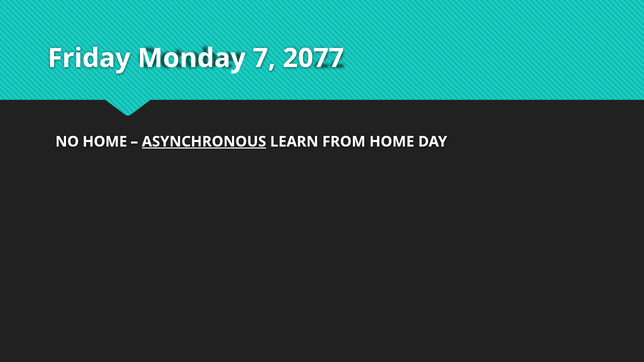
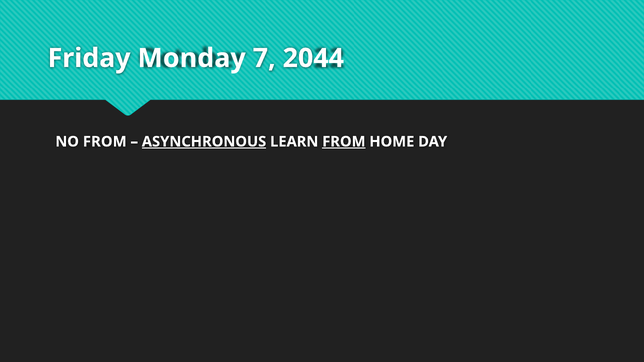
2077: 2077 -> 2044
NO HOME: HOME -> FROM
FROM at (344, 142) underline: none -> present
